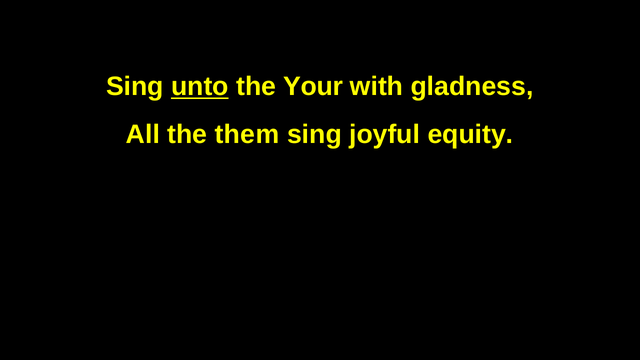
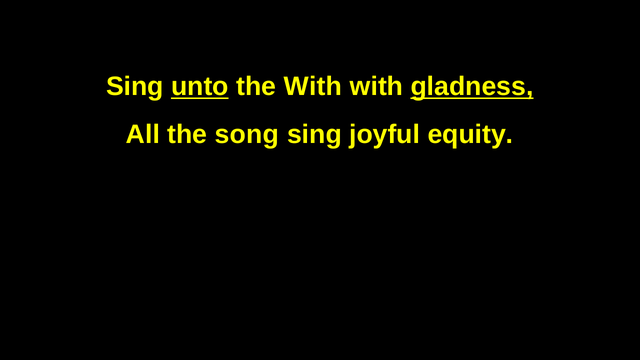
the Your: Your -> With
gladness underline: none -> present
them: them -> song
